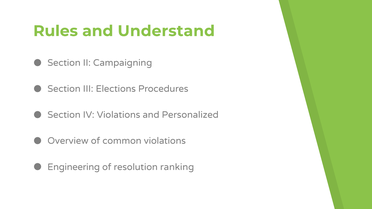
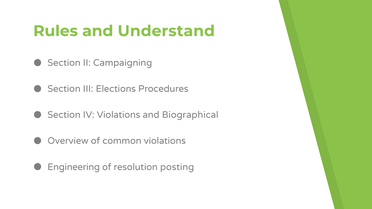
Personalized: Personalized -> Biographical
ranking: ranking -> posting
